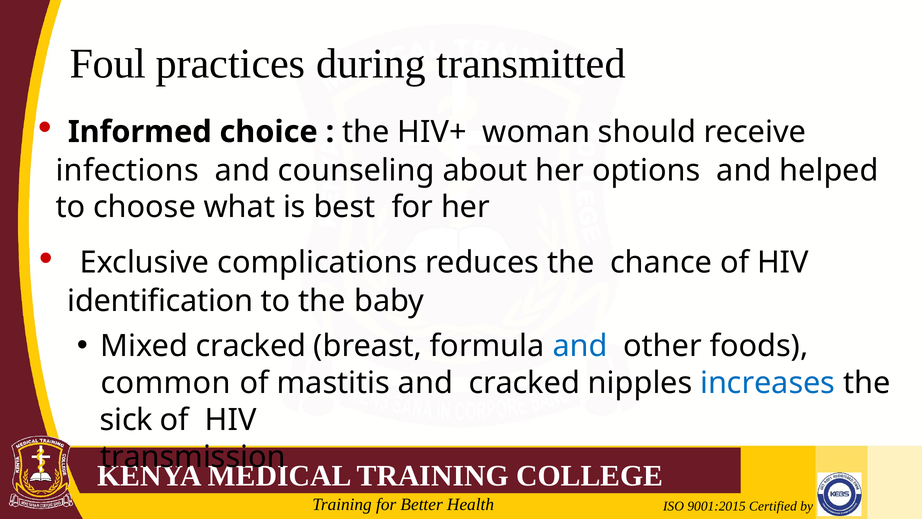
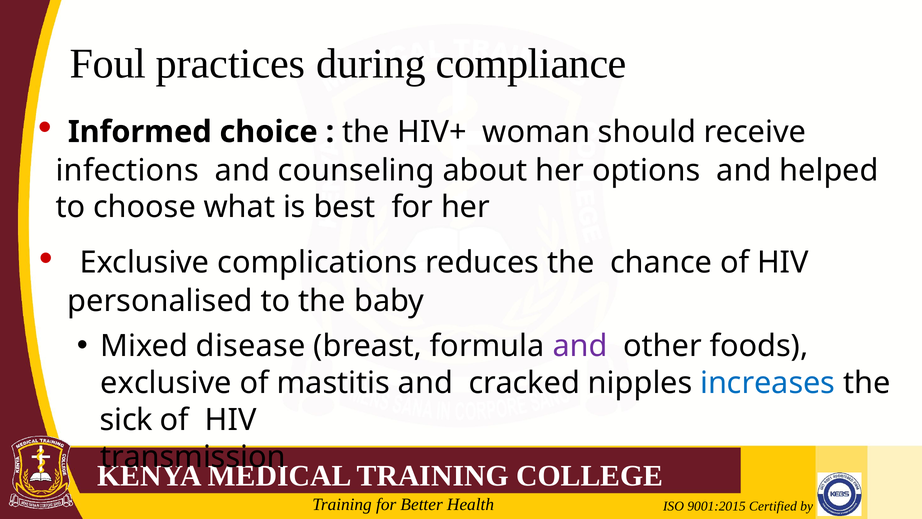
transmitted: transmitted -> compliance
identification: identification -> personalised
Mixed cracked: cracked -> disease
and at (580, 346) colour: blue -> purple
common at (166, 383): common -> exclusive
